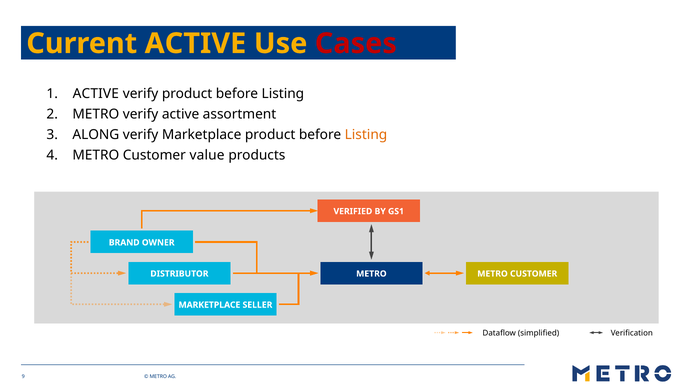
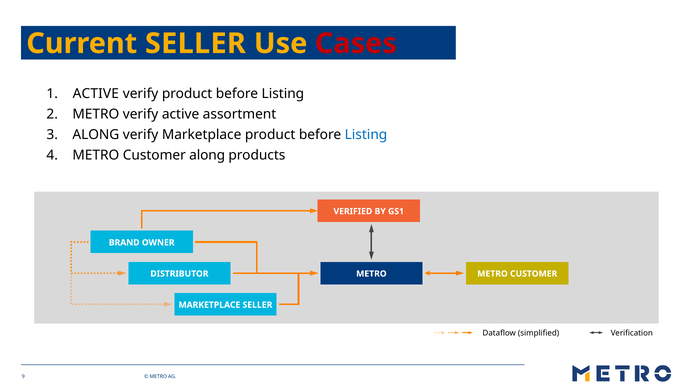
Current ACTIVE: ACTIVE -> SELLER
Listing at (366, 135) colour: orange -> blue
Customer value: value -> along
